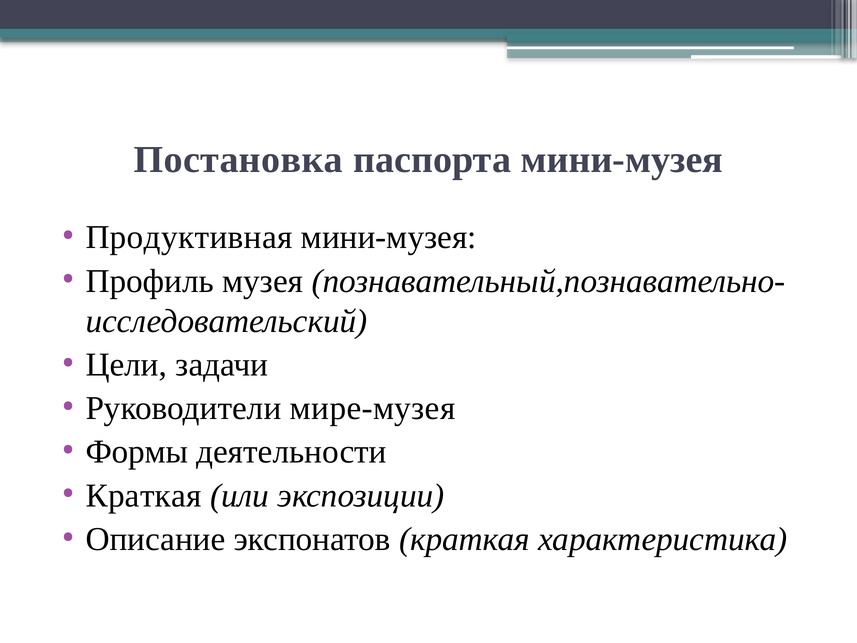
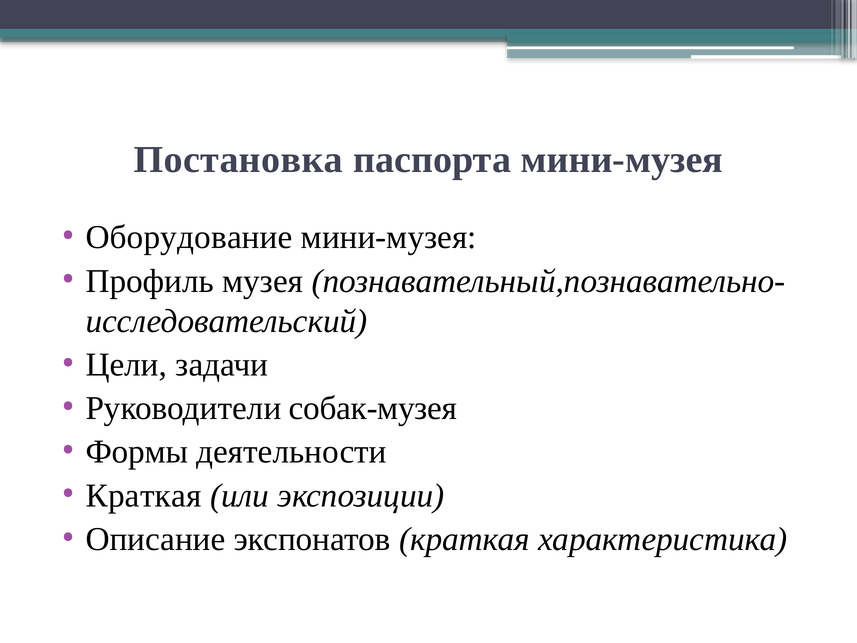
Продуктивная: Продуктивная -> Оборудование
мире-музея: мире-музея -> собак-музея
